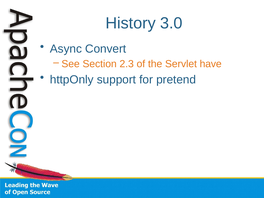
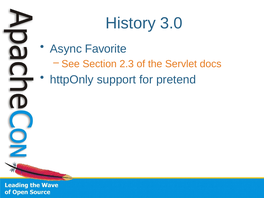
Convert: Convert -> Favorite
have: have -> docs
